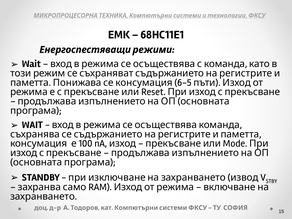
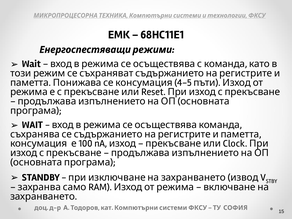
6-5: 6-5 -> 4-5
Mode: Mode -> Clock
